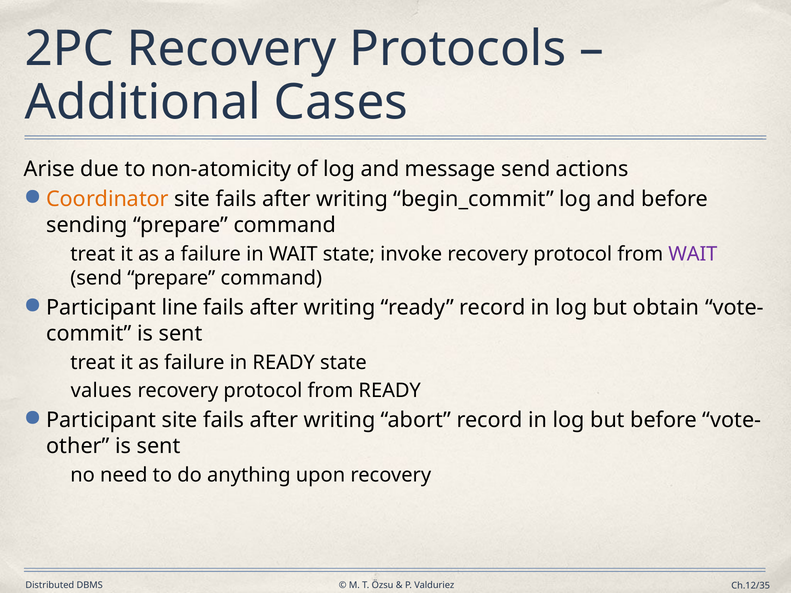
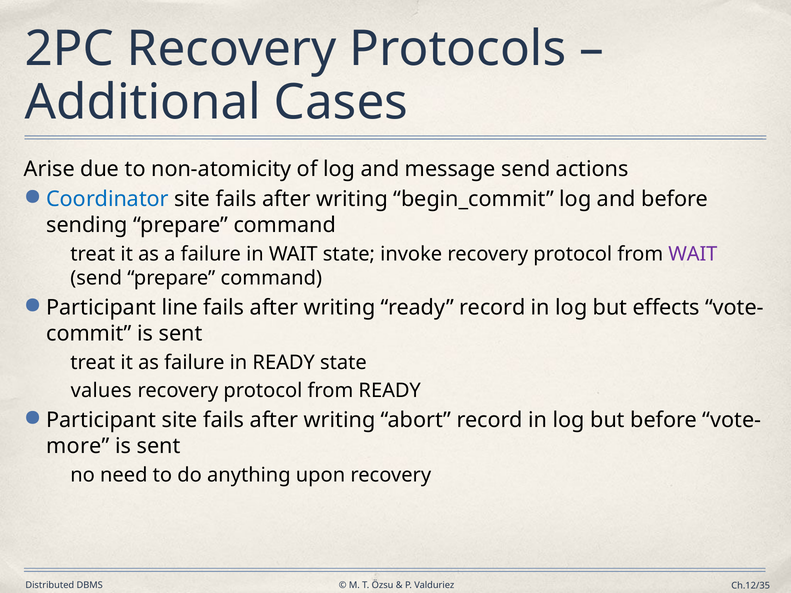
Coordinator colour: orange -> blue
obtain: obtain -> effects
other: other -> more
